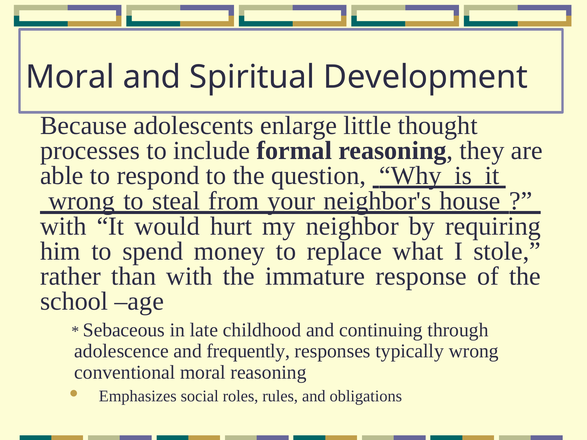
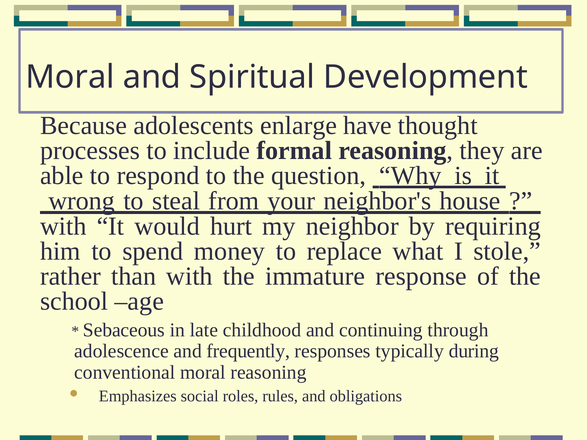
little: little -> have
typically wrong: wrong -> during
